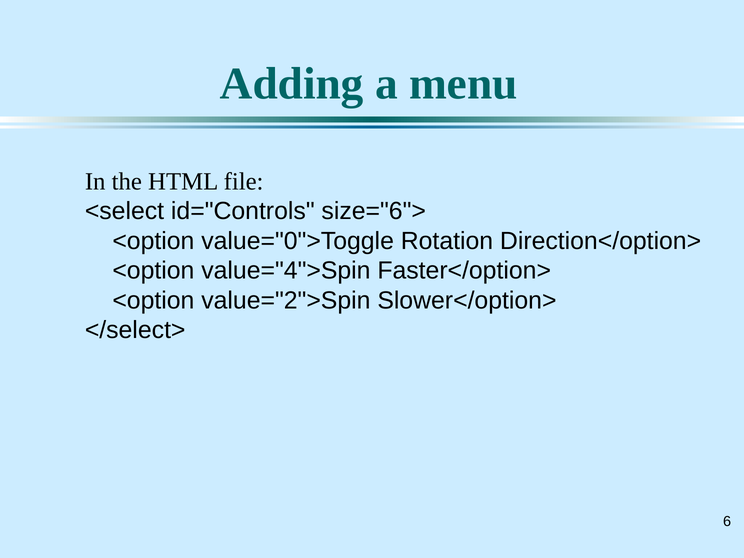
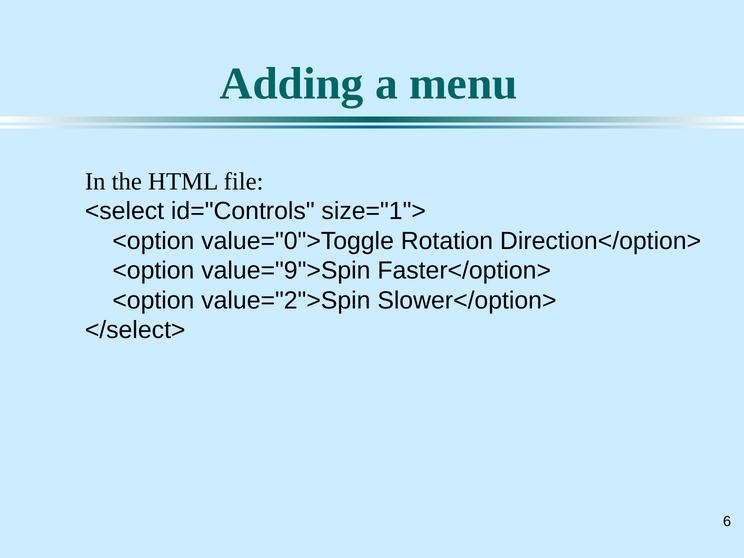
size="6">: size="6"> -> size="1">
value="4">Spin: value="4">Spin -> value="9">Spin
